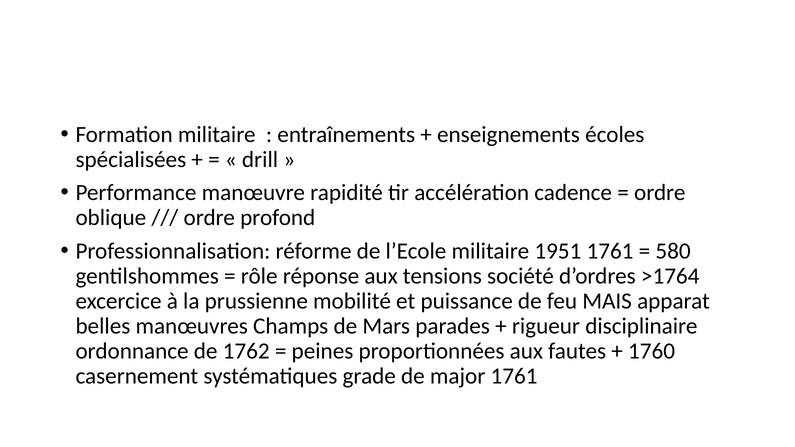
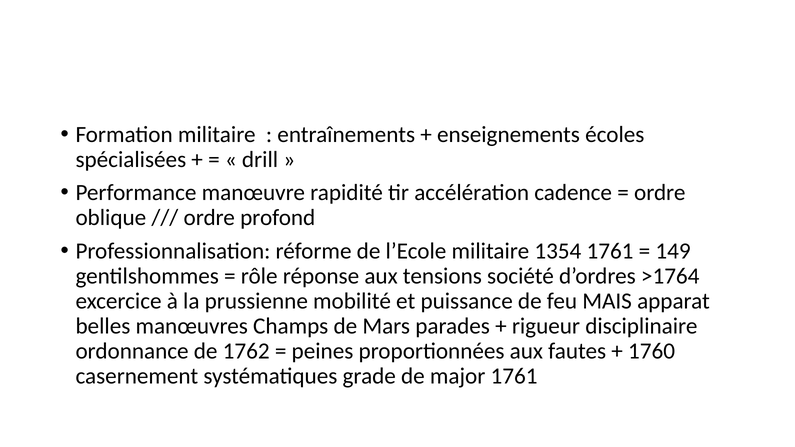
1951: 1951 -> 1354
580: 580 -> 149
